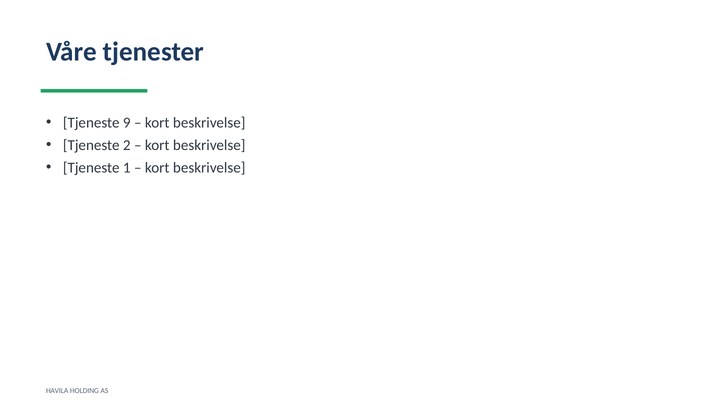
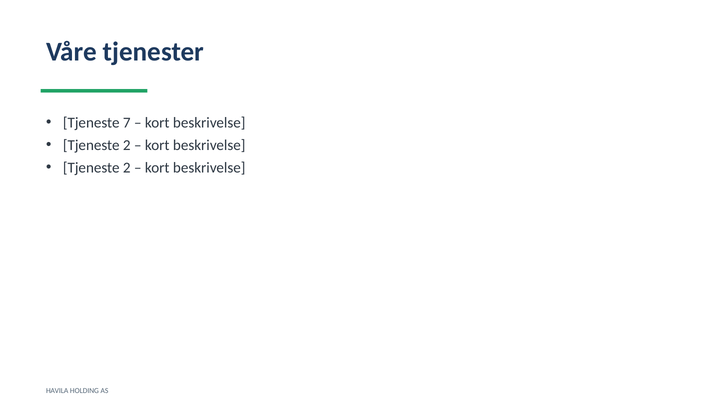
9: 9 -> 7
1 at (127, 168): 1 -> 2
